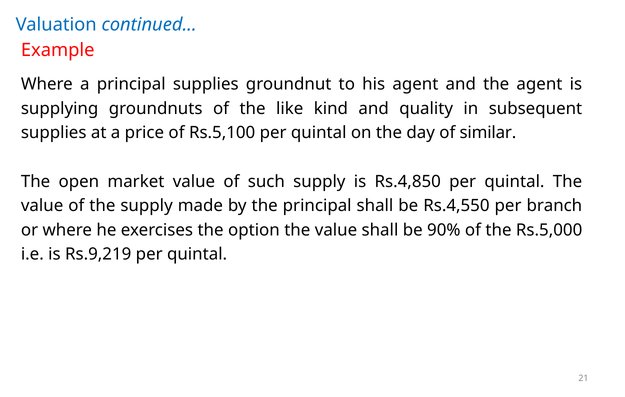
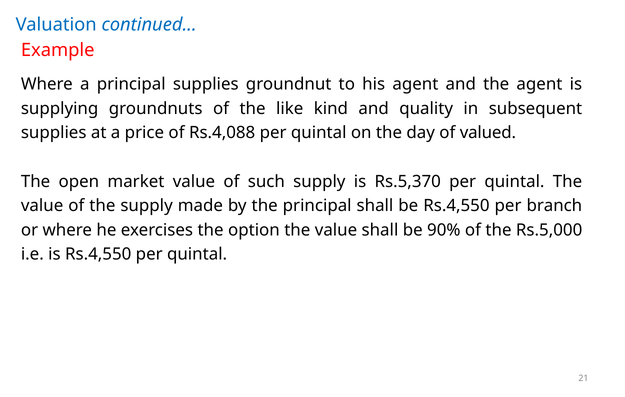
Rs.5,100: Rs.5,100 -> Rs.4,088
similar: similar -> valued
Rs.4,850: Rs.4,850 -> Rs.5,370
is Rs.9,219: Rs.9,219 -> Rs.4,550
